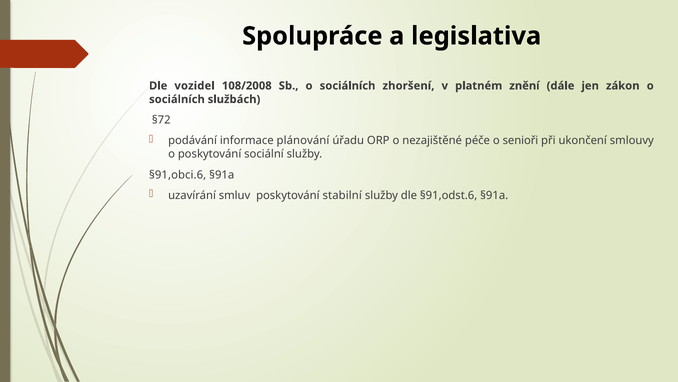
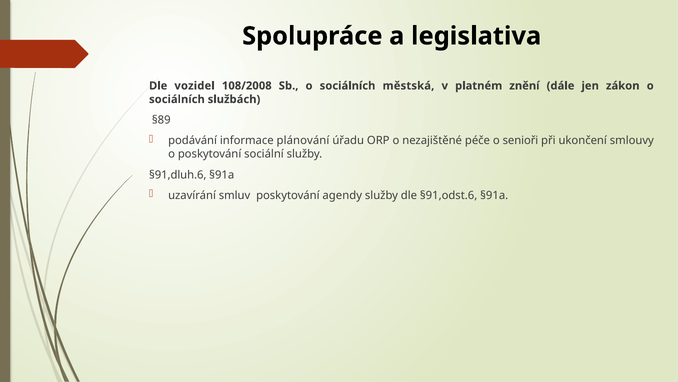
zhoršení: zhoršení -> městská
§72: §72 -> §89
§91,obci.6: §91,obci.6 -> §91,dluh.6
stabilní: stabilní -> agendy
